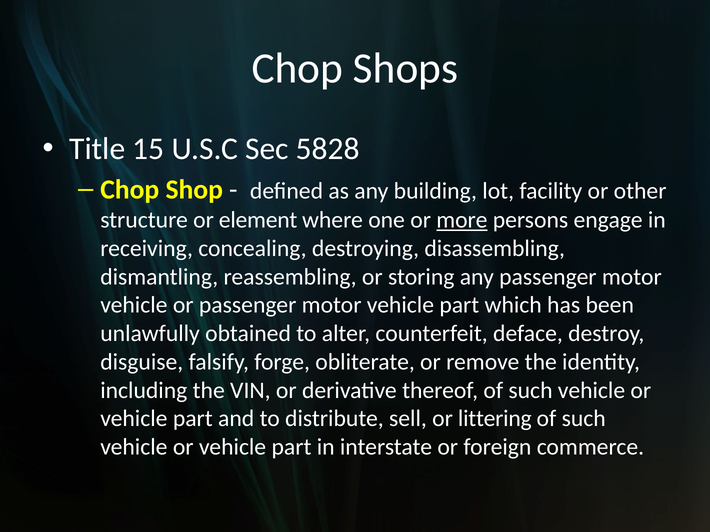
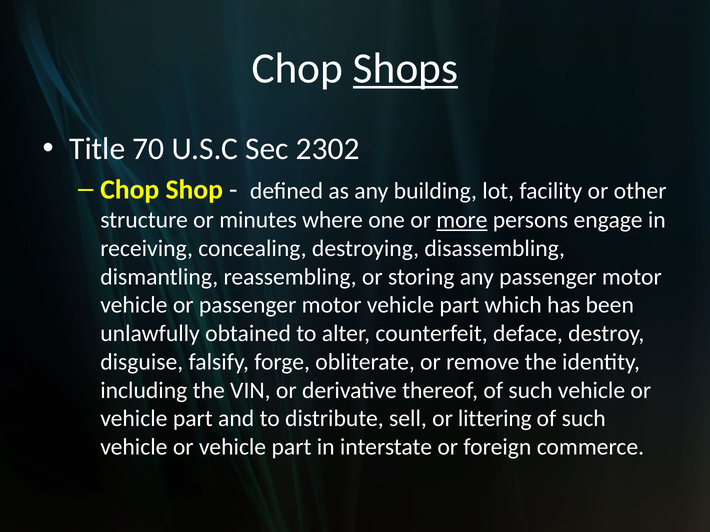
Shops underline: none -> present
15: 15 -> 70
5828: 5828 -> 2302
element: element -> minutes
